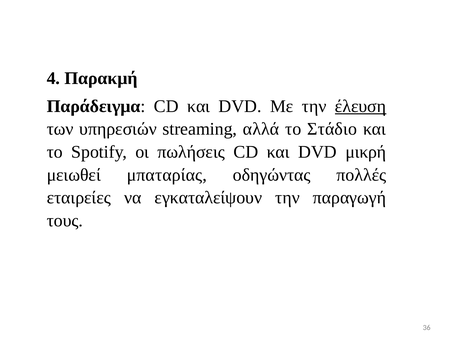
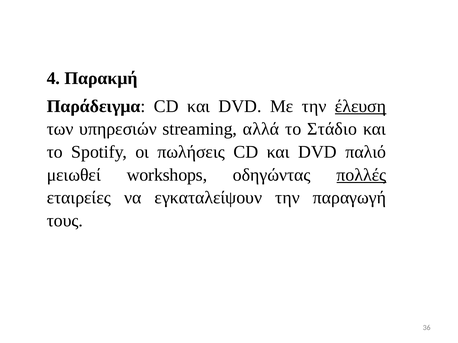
μικρή: μικρή -> παλιό
μπαταρίας: μπαταρίας -> workshops
πολλές underline: none -> present
